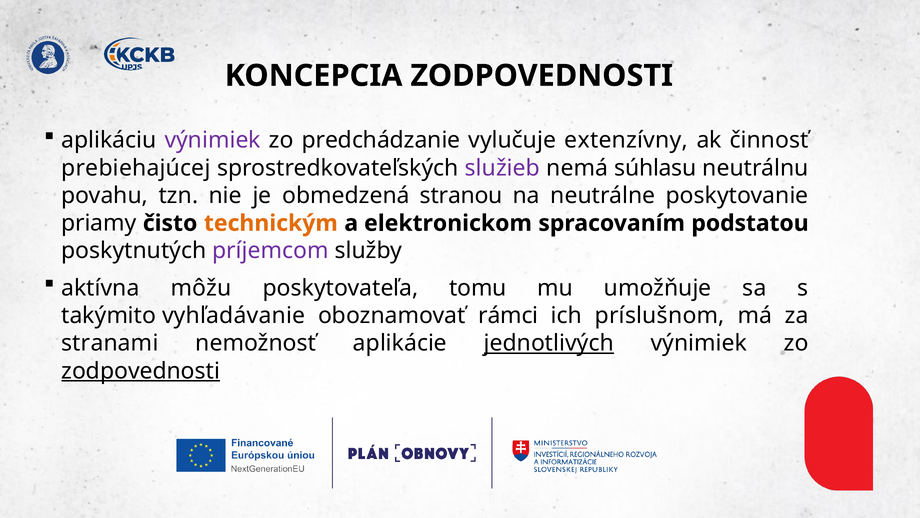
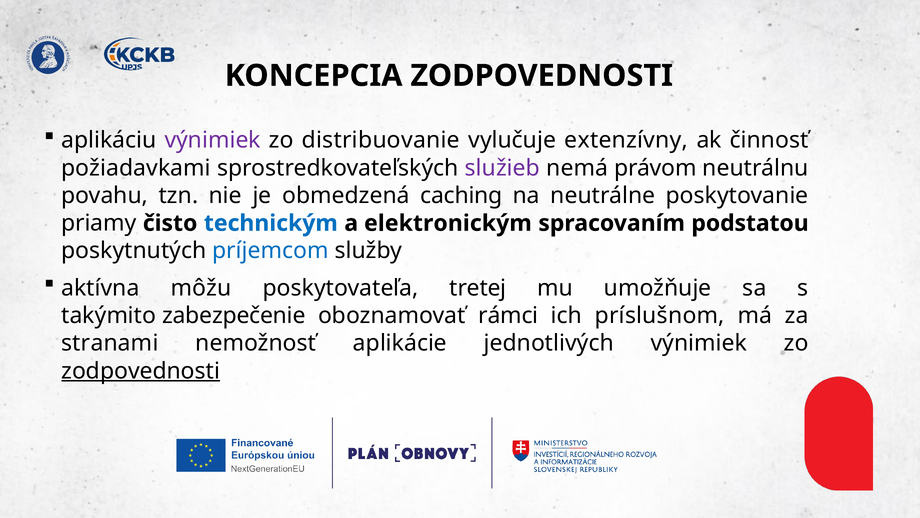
predchádzanie: predchádzanie -> distribuovanie
prebiehajúcej: prebiehajúcej -> požiadavkami
súhlasu: súhlasu -> právom
stranou: stranou -> caching
technickým colour: orange -> blue
elektronickom: elektronickom -> elektronickým
príjemcom colour: purple -> blue
tomu: tomu -> tretej
vyhľadávanie: vyhľadávanie -> zabezpečenie
jednotlivých underline: present -> none
